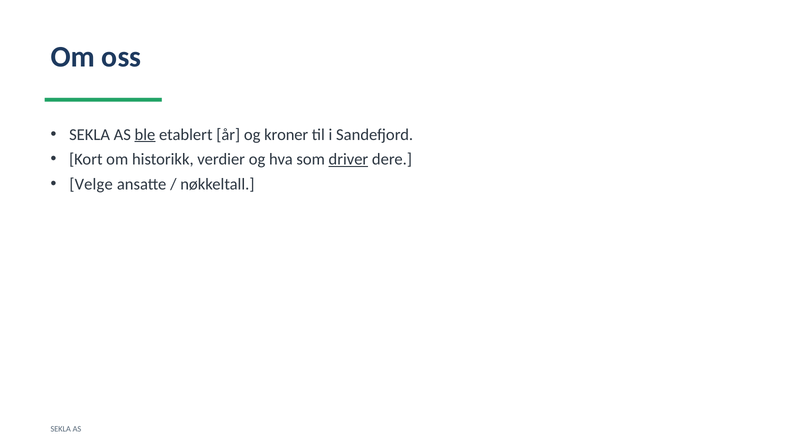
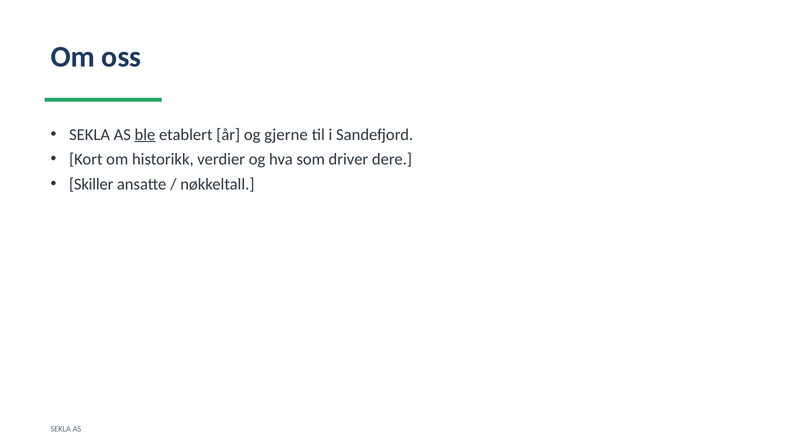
kroner: kroner -> gjerne
driver underline: present -> none
Velge: Velge -> Skiller
